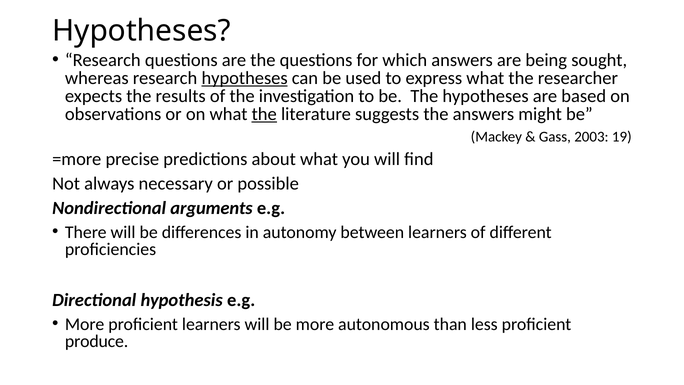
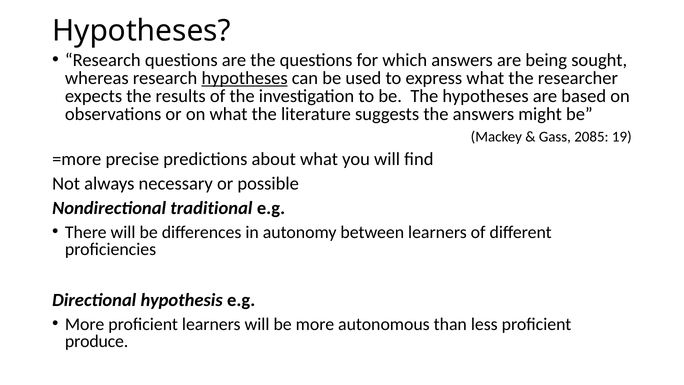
the at (264, 114) underline: present -> none
2003: 2003 -> 2085
arguments: arguments -> traditional
